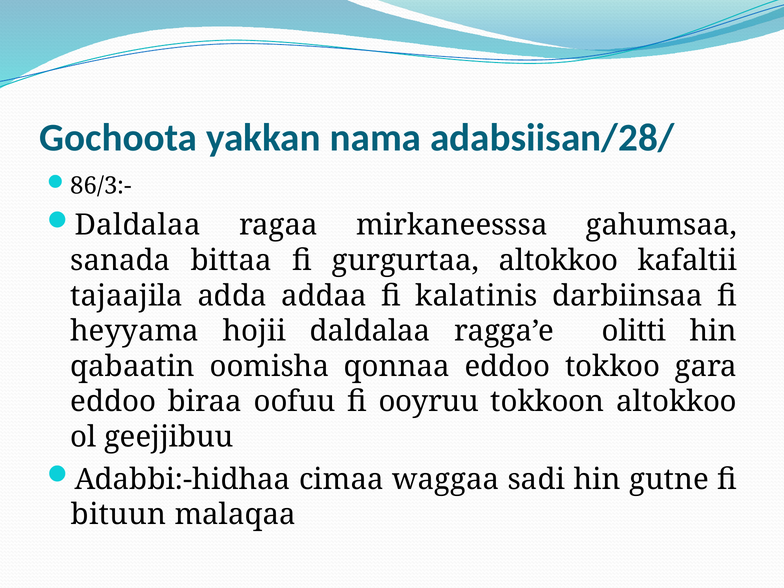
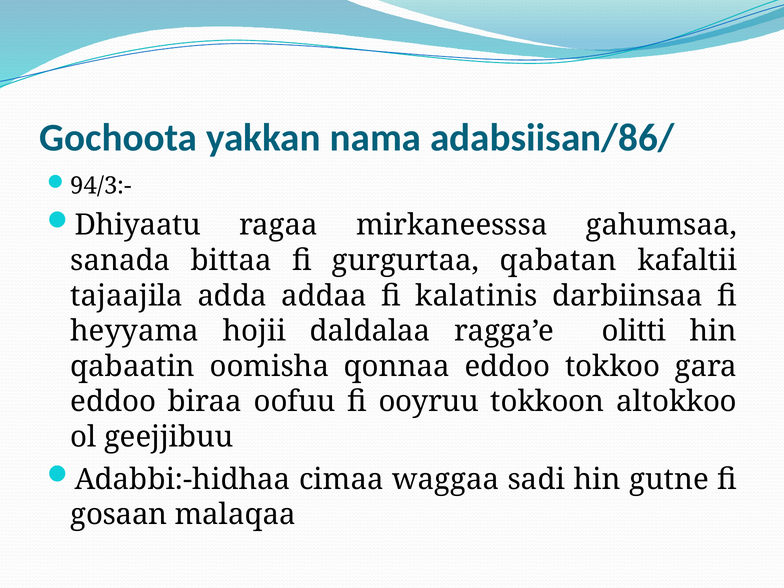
adabsiisan/28/: adabsiisan/28/ -> adabsiisan/86/
86/3:-: 86/3:- -> 94/3:-
Daldalaa at (138, 225): Daldalaa -> Dhiyaatu
gurgurtaa altokkoo: altokkoo -> qabatan
bituun: bituun -> gosaan
